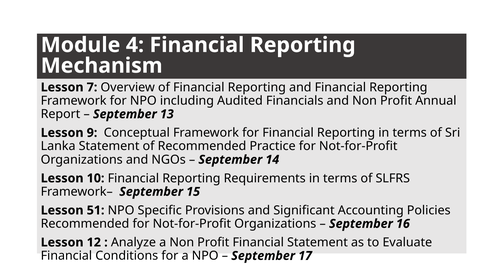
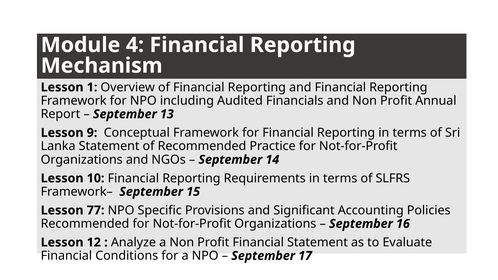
7: 7 -> 1
51: 51 -> 77
